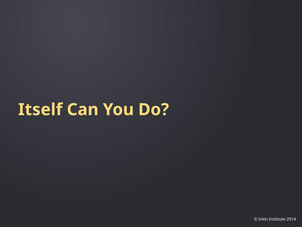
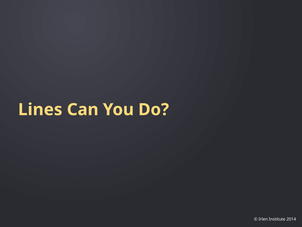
Itself: Itself -> Lines
